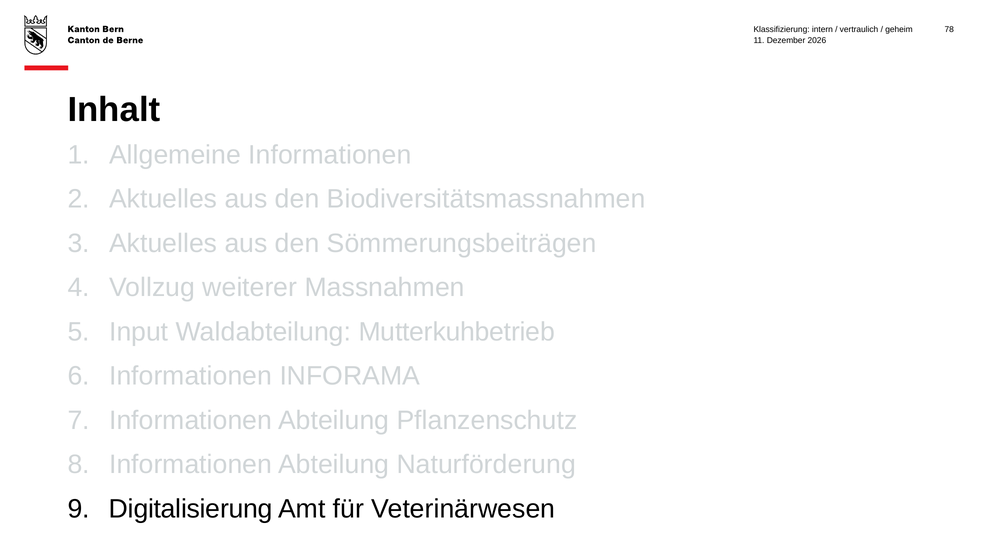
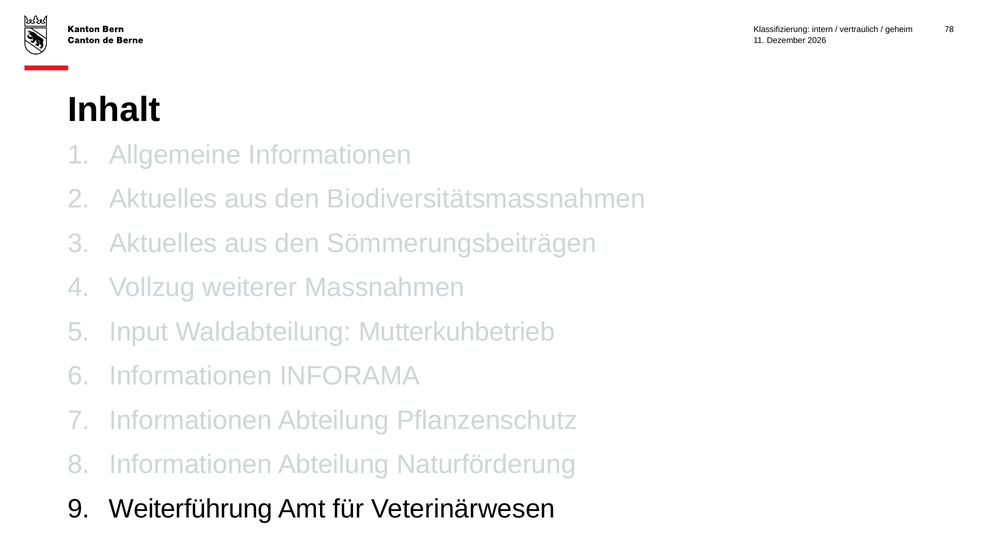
Digitalisierung: Digitalisierung -> Weiterführung
